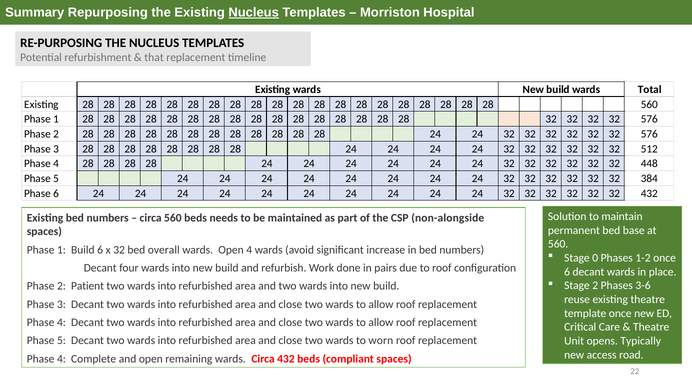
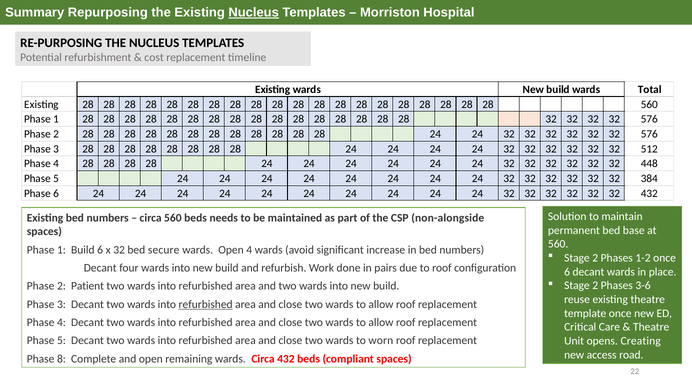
that: that -> cost
overall: overall -> secure
0 at (595, 258): 0 -> 2
refurbished at (206, 304) underline: none -> present
Typically: Typically -> Creating
4 at (61, 359): 4 -> 8
